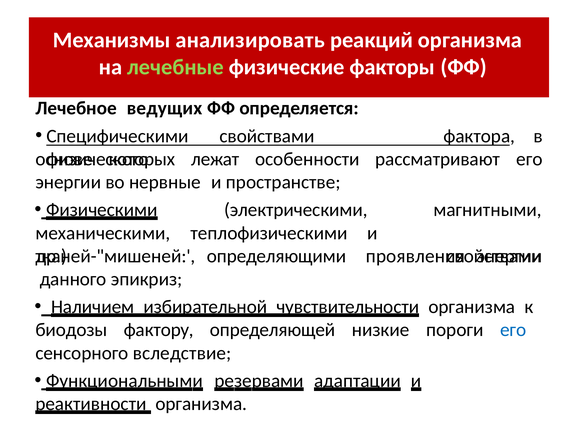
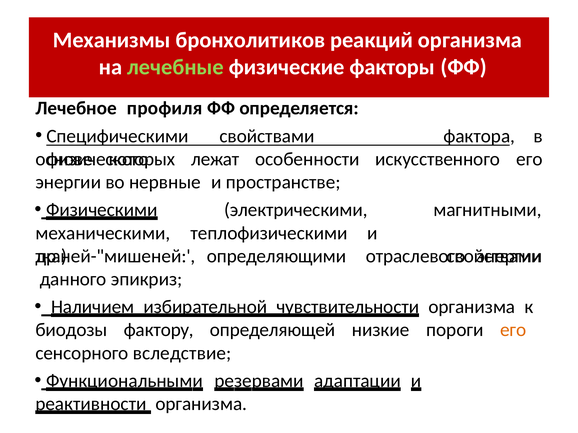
анализировать: анализировать -> бронхолитиков
ведущих: ведущих -> профиля
рассматривают: рассматривают -> искусственного
проявления: проявления -> отраслевого
его at (513, 330) colour: blue -> orange
